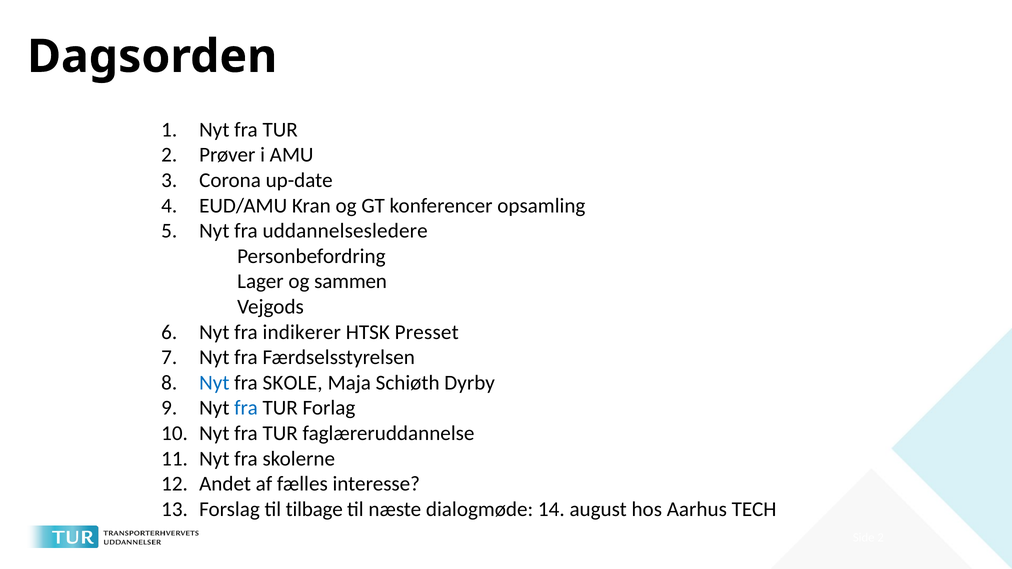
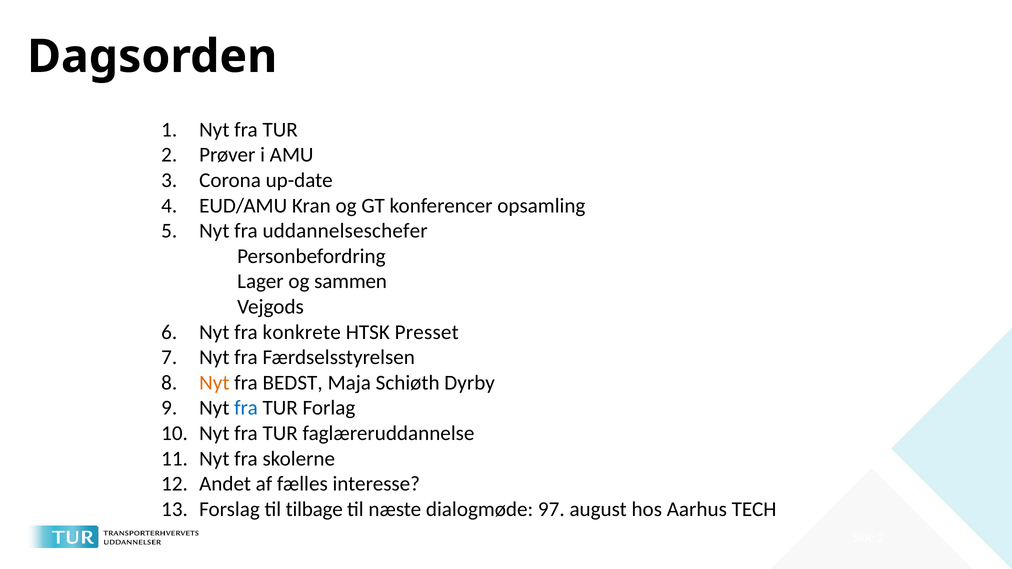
uddannelsesledere: uddannelsesledere -> uddannelseschefer
indikerer: indikerer -> konkrete
Nyt at (214, 383) colour: blue -> orange
SKOLE: SKOLE -> BEDST
14: 14 -> 97
